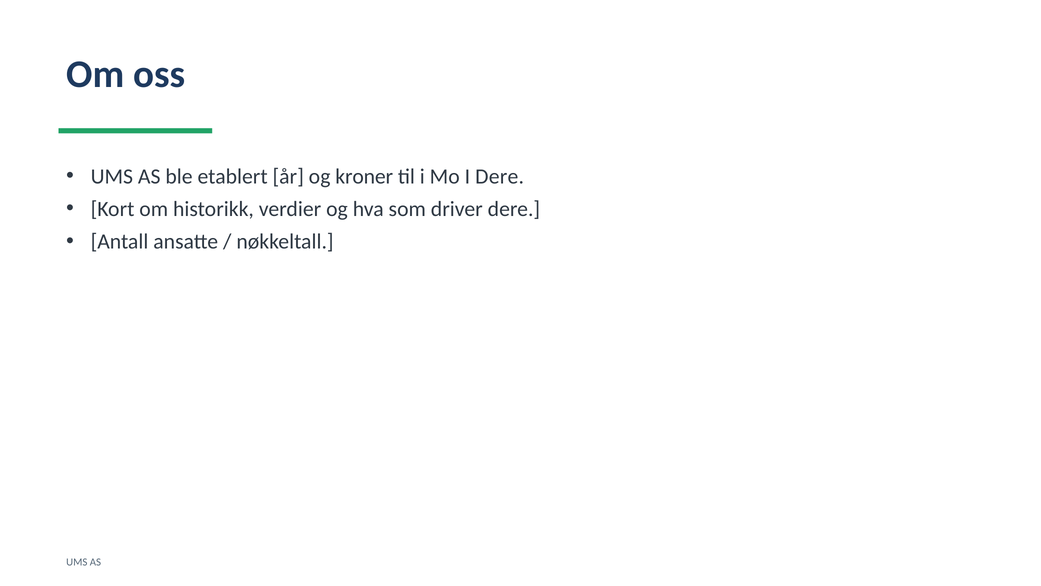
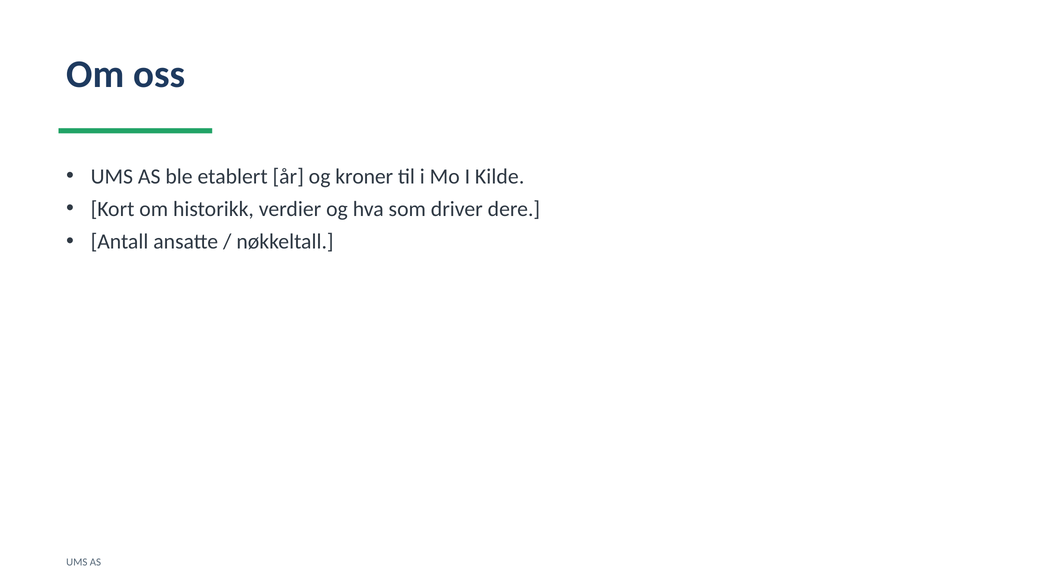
I Dere: Dere -> Kilde
